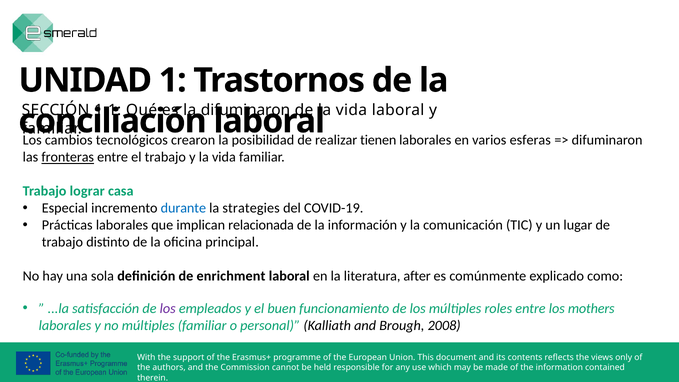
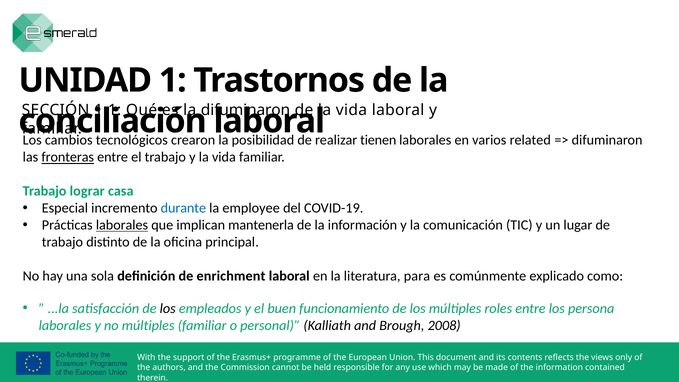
esferas: esferas -> related
strategies: strategies -> employee
laborales at (122, 225) underline: none -> present
relacionada: relacionada -> mantenerla
after: after -> para
los at (168, 308) colour: purple -> black
mothers: mothers -> persona
